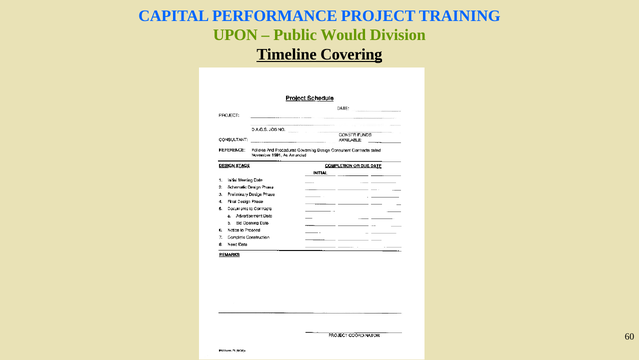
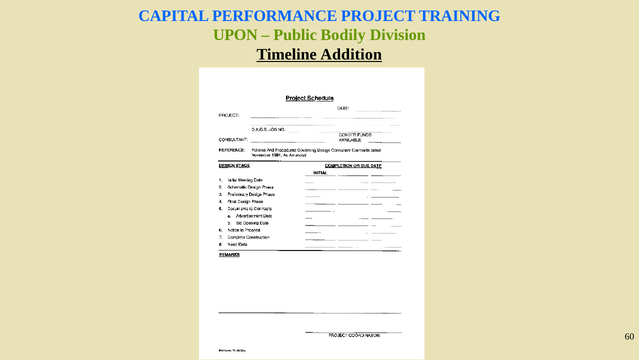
Would: Would -> Bodily
Covering: Covering -> Addition
